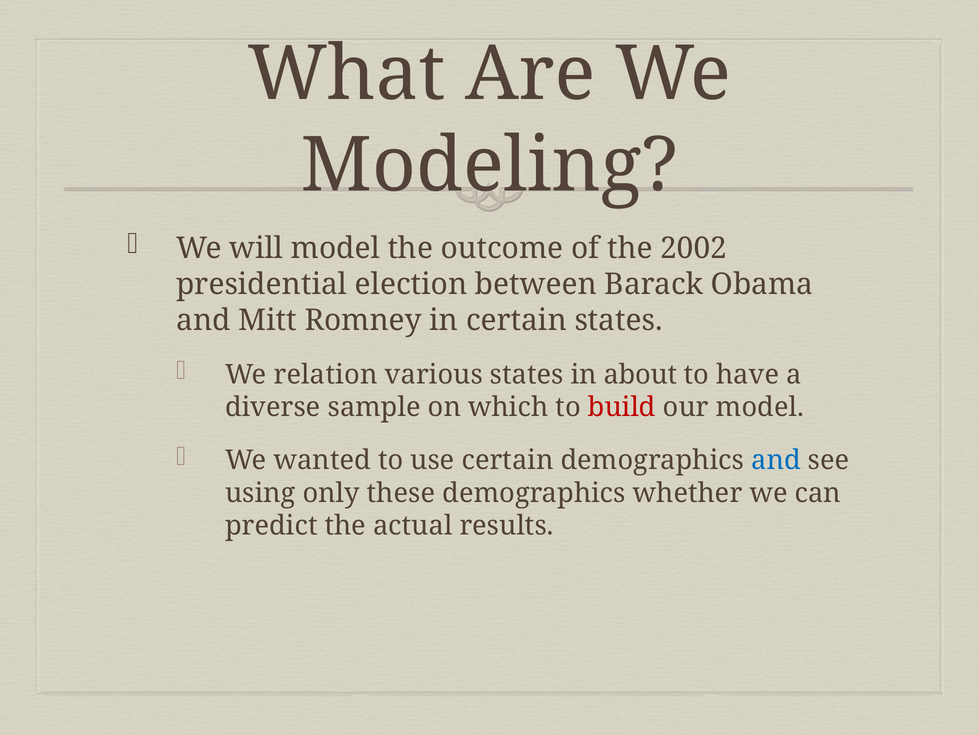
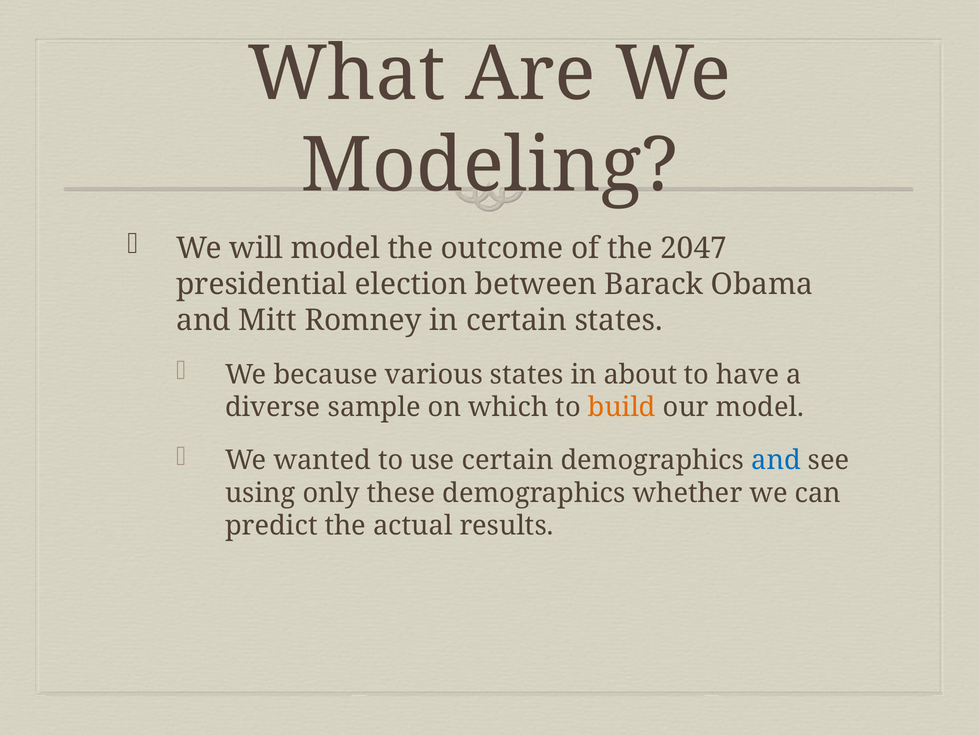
2002: 2002 -> 2047
relation: relation -> because
build colour: red -> orange
